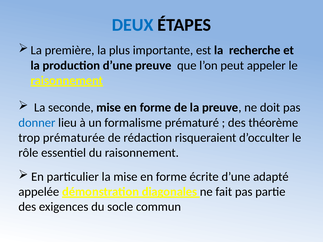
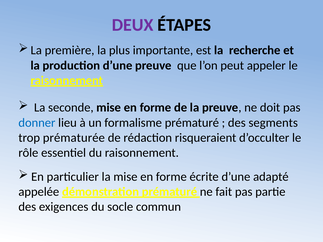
DEUX colour: blue -> purple
théorème: théorème -> segments
démonstration diagonales: diagonales -> prématuré
